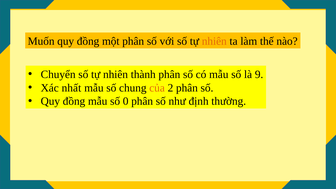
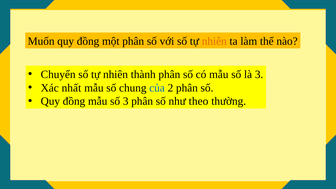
là 9: 9 -> 3
của colour: orange -> blue
số 0: 0 -> 3
định: định -> theo
